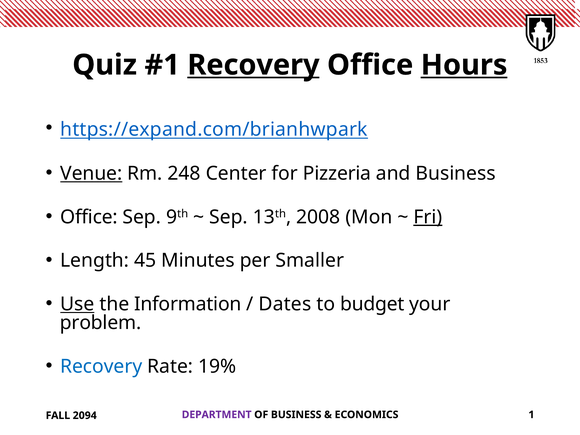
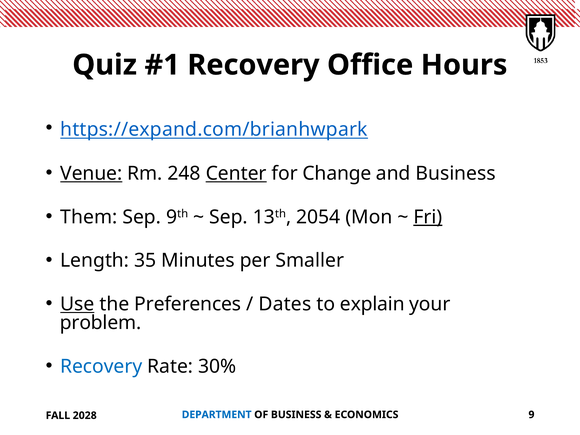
Recovery at (253, 65) underline: present -> none
Hours underline: present -> none
Center underline: none -> present
Pizzeria: Pizzeria -> Change
Office at (89, 217): Office -> Them
2008: 2008 -> 2054
45: 45 -> 35
Information: Information -> Preferences
budget: budget -> explain
19%: 19% -> 30%
DEPARTMENT colour: purple -> blue
1: 1 -> 9
2094: 2094 -> 2028
